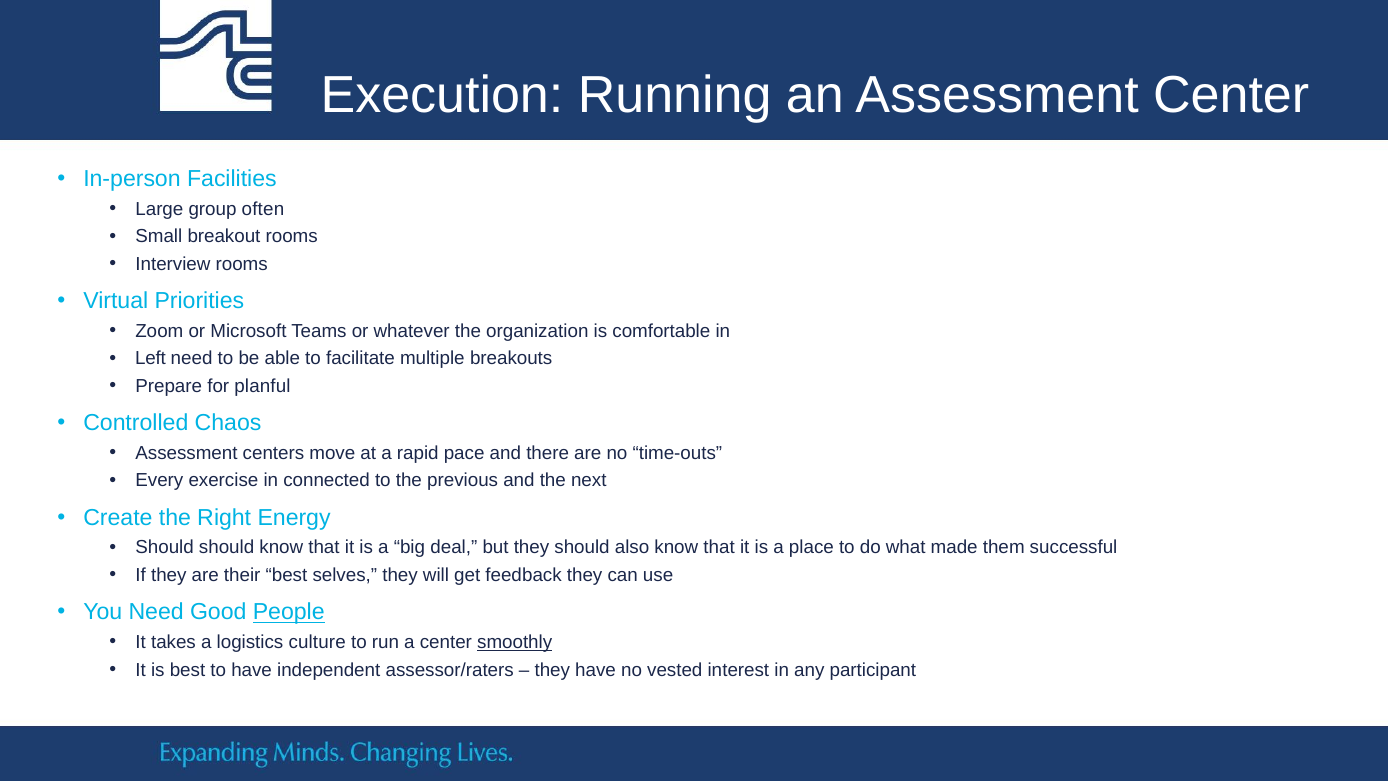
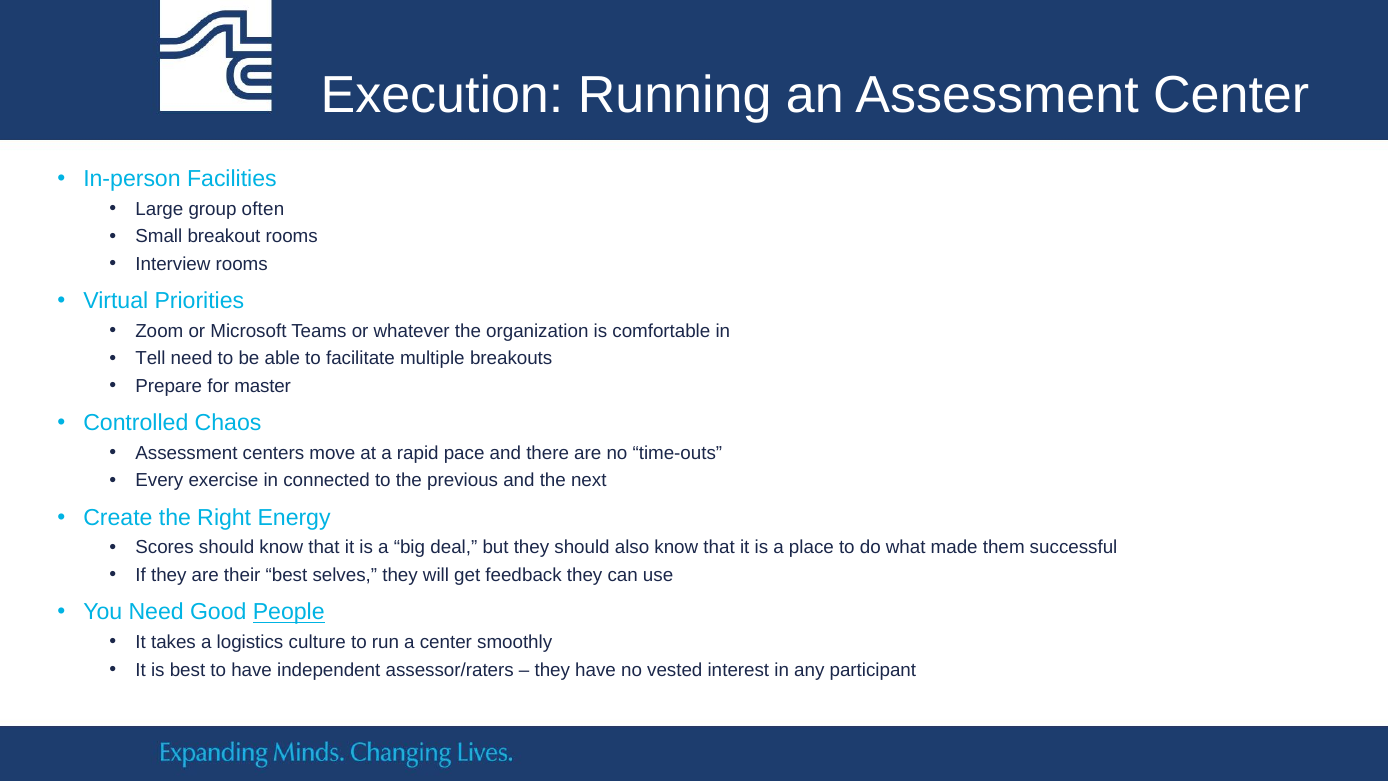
Left: Left -> Tell
planful: planful -> master
Should at (165, 548): Should -> Scores
smoothly underline: present -> none
